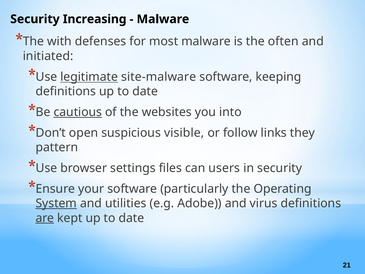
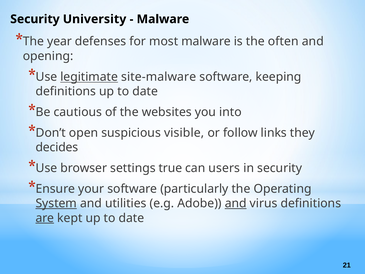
Increasing: Increasing -> University
with: with -> year
initiated: initiated -> opening
cautious underline: present -> none
pattern: pattern -> decides
files: files -> true
and at (236, 203) underline: none -> present
